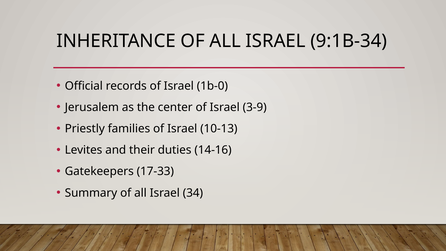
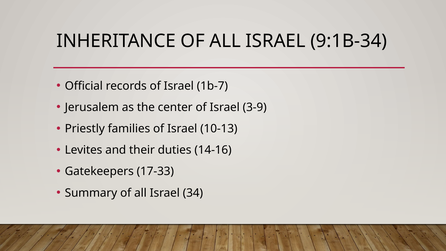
1b-0: 1b-0 -> 1b-7
